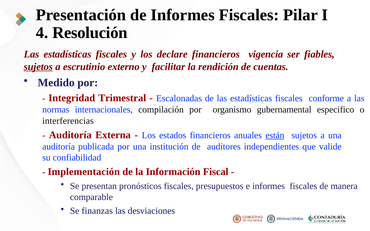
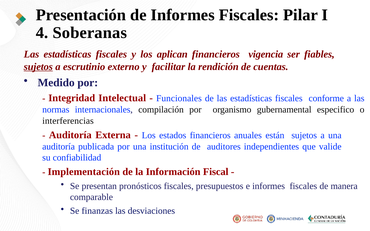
Resolución: Resolución -> Soberanas
declare: declare -> aplican
Trimestral: Trimestral -> Intelectual
Escalonadas: Escalonadas -> Funcionales
están underline: present -> none
